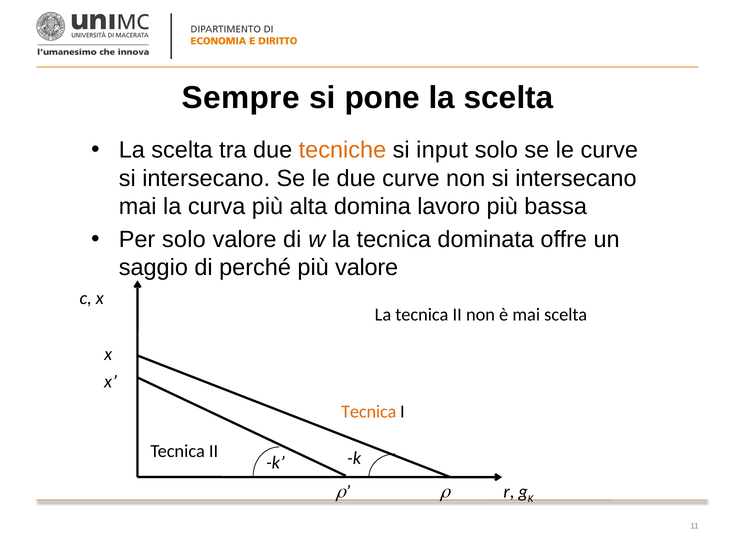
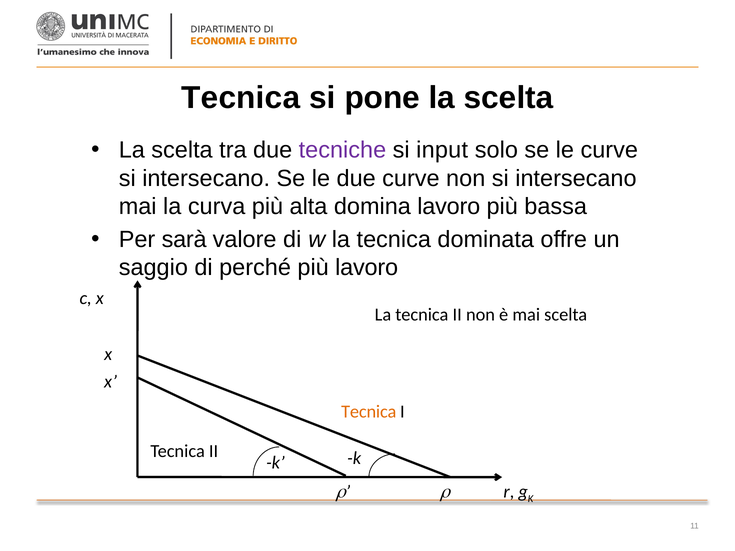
Sempre at (241, 98): Sempre -> Tecnica
tecniche colour: orange -> purple
Per solo: solo -> sarà
più valore: valore -> lavoro
